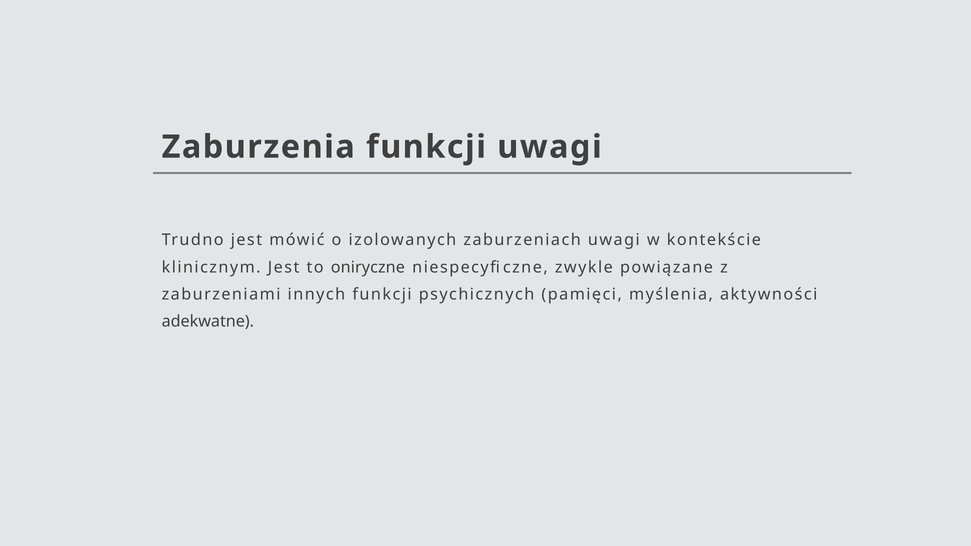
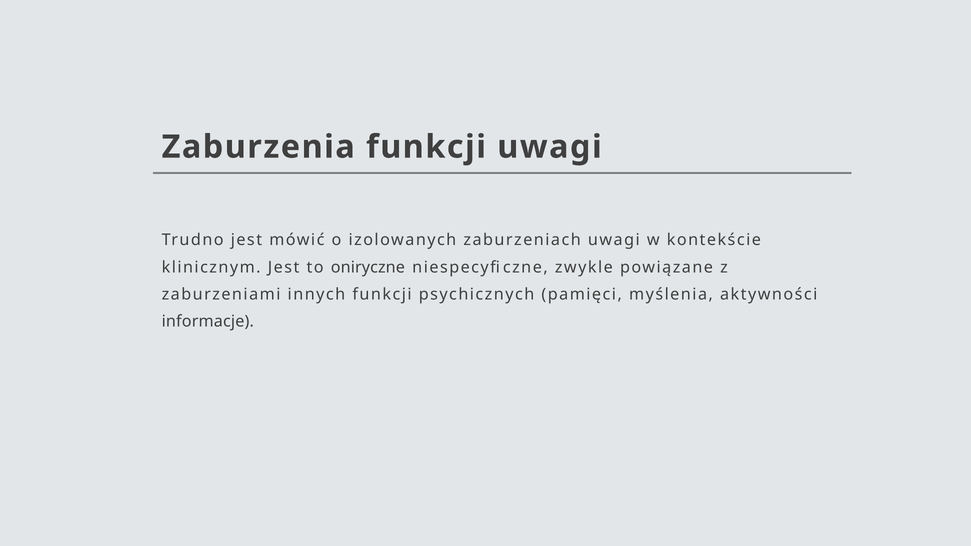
adekwatne: adekwatne -> informacje
